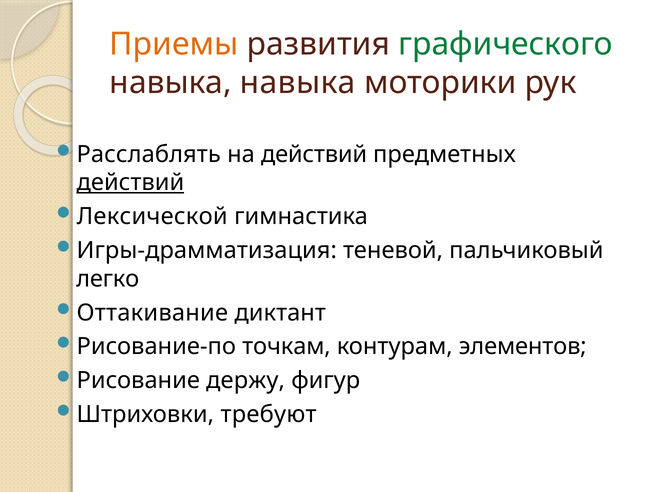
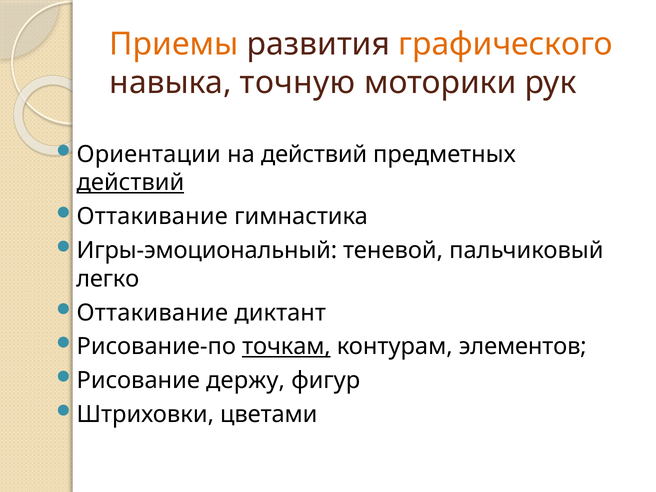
графического colour: green -> orange
навыка навыка: навыка -> точную
Расслаблять: Расслаблять -> Ориентации
Лексической at (152, 217): Лексической -> Оттакивание
Игры-драмматизация: Игры-драмматизация -> Игры-эмоциональный
точкам underline: none -> present
требуют: требуют -> цветами
